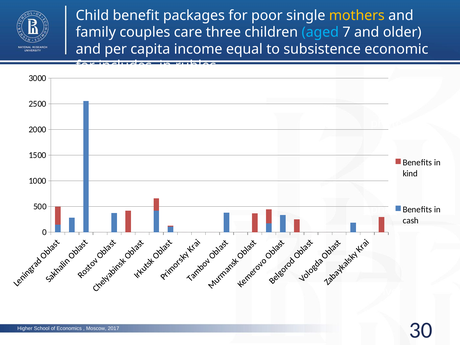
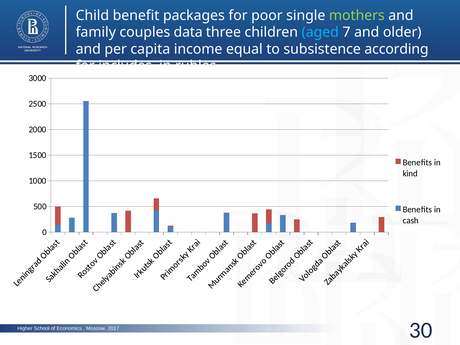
mothers colour: yellow -> light green
care: care -> data
economic: economic -> according
